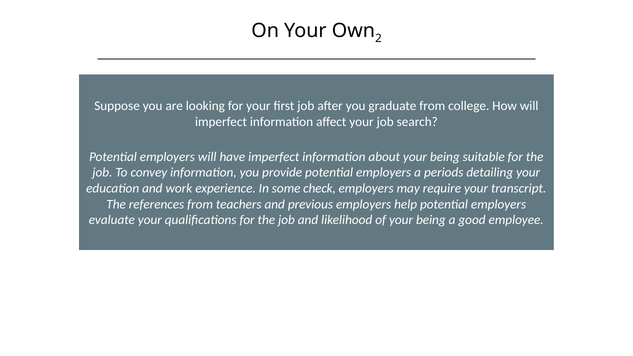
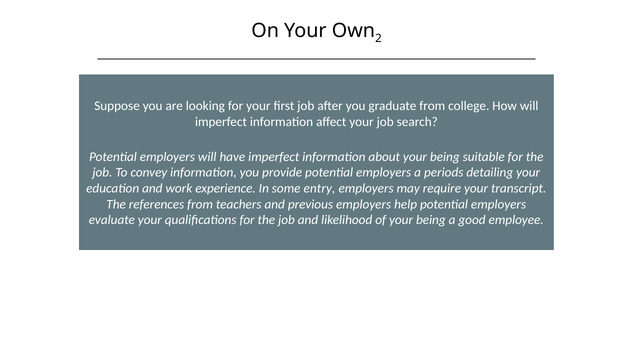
check: check -> entry
